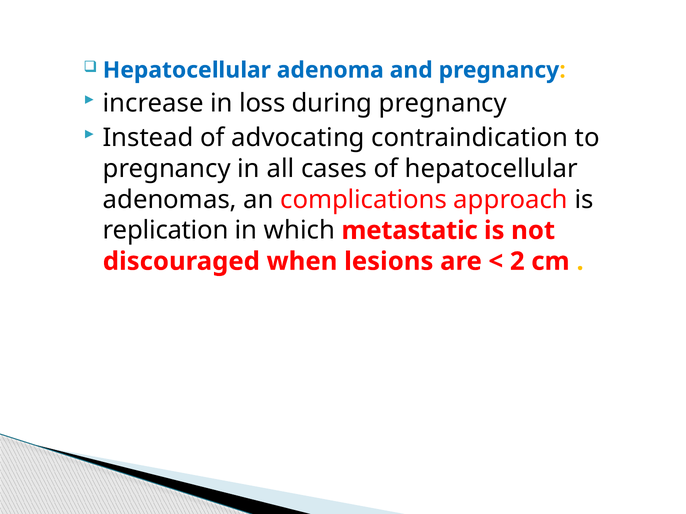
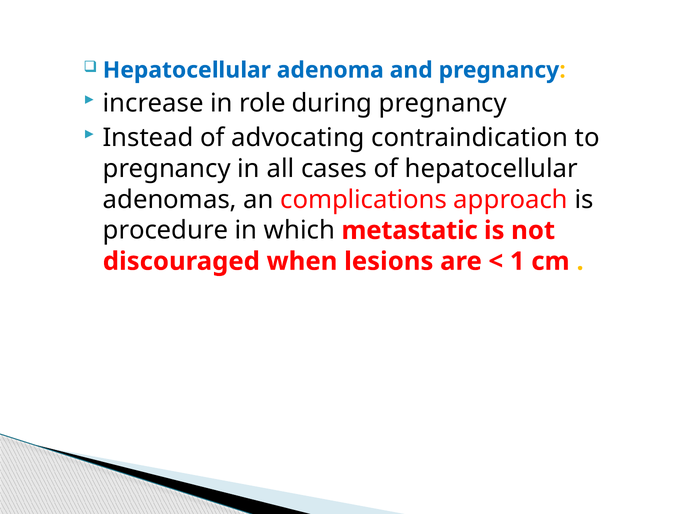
loss: loss -> role
replication: replication -> procedure
2: 2 -> 1
